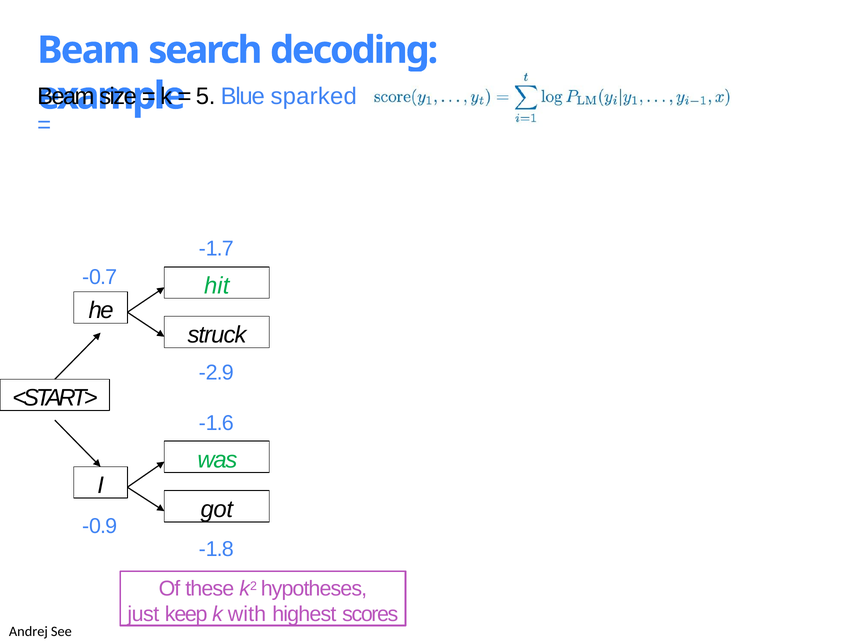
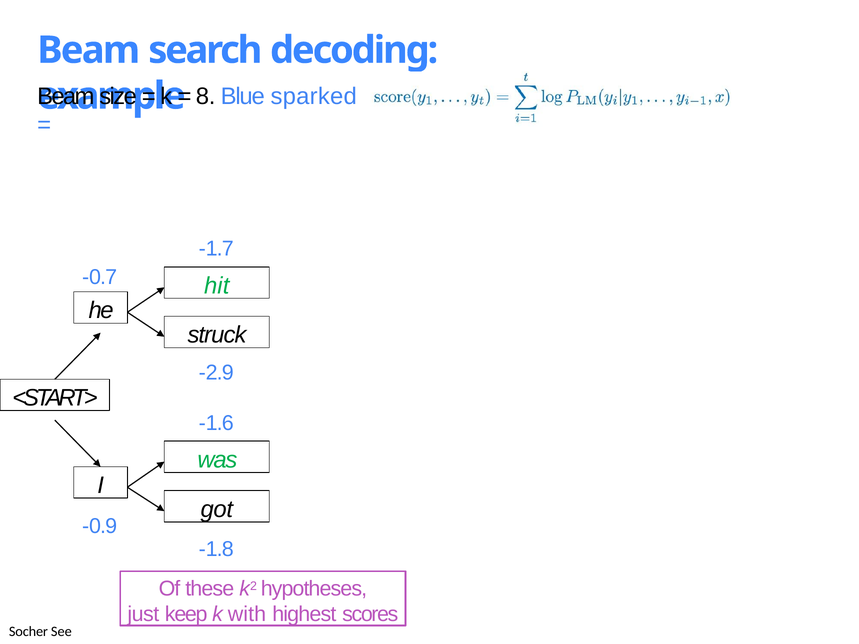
5: 5 -> 8
Andrej: Andrej -> Socher
